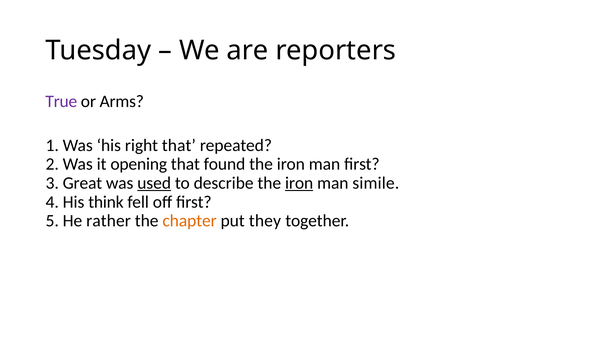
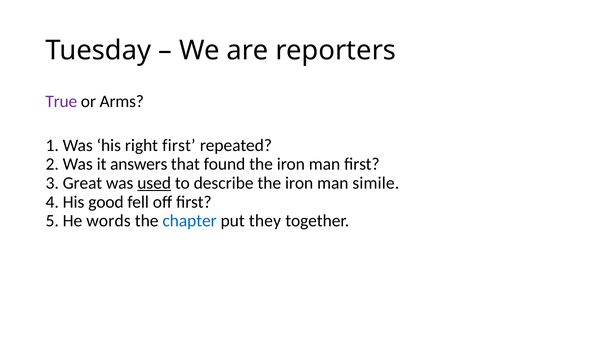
right that: that -> first
opening: opening -> answers
iron at (299, 183) underline: present -> none
think: think -> good
rather: rather -> words
chapter colour: orange -> blue
